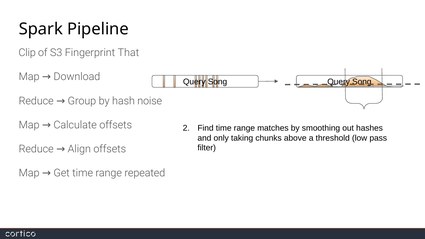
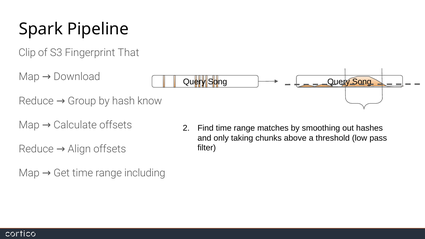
noise: noise -> know
repeated: repeated -> including
